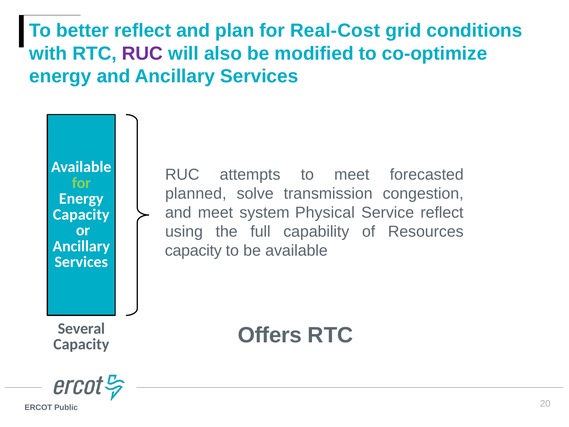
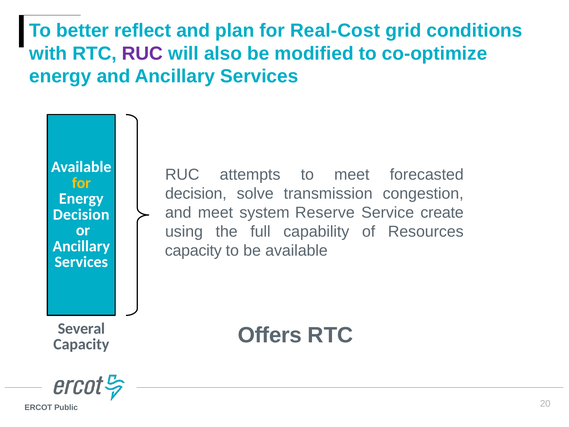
for at (81, 183) colour: light green -> yellow
planned at (196, 194): planned -> decision
Physical: Physical -> Reserve
Service reflect: reflect -> create
Capacity at (81, 214): Capacity -> Decision
